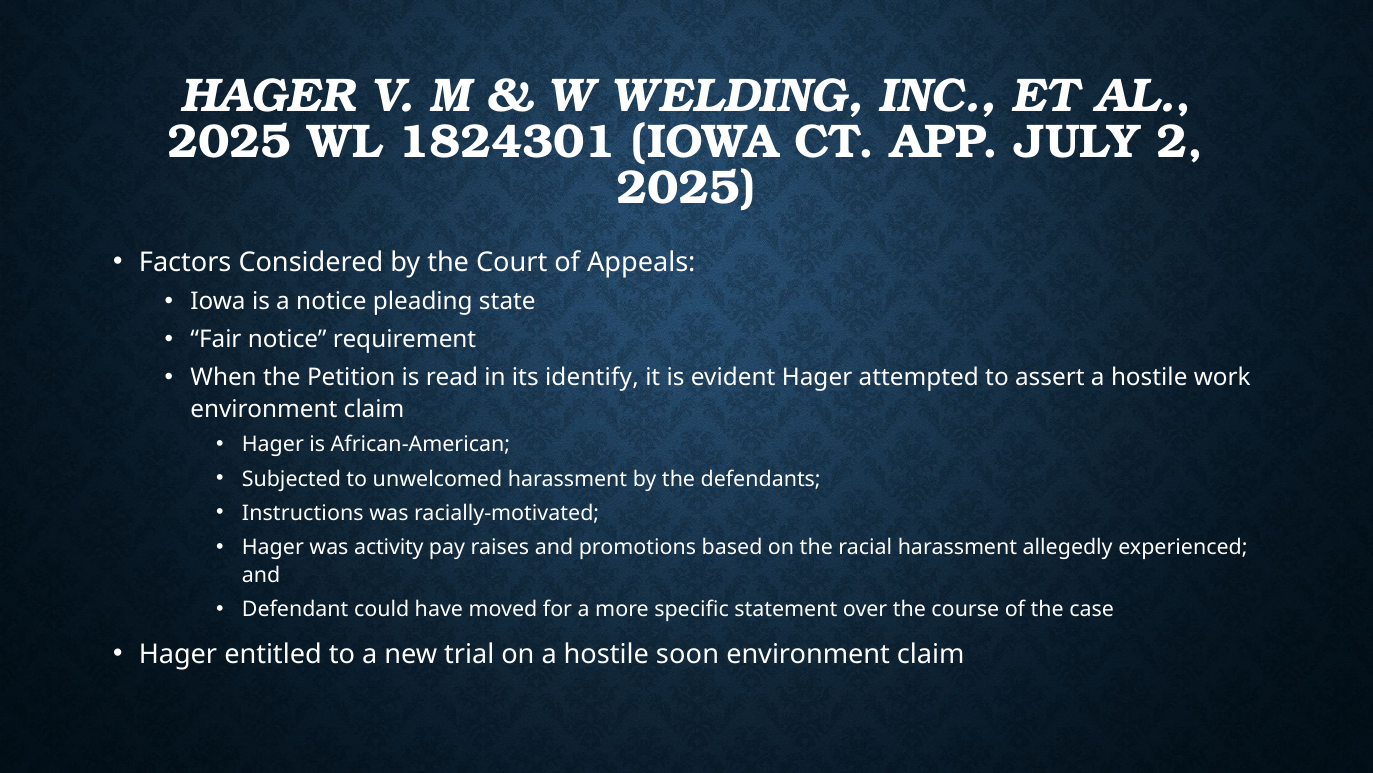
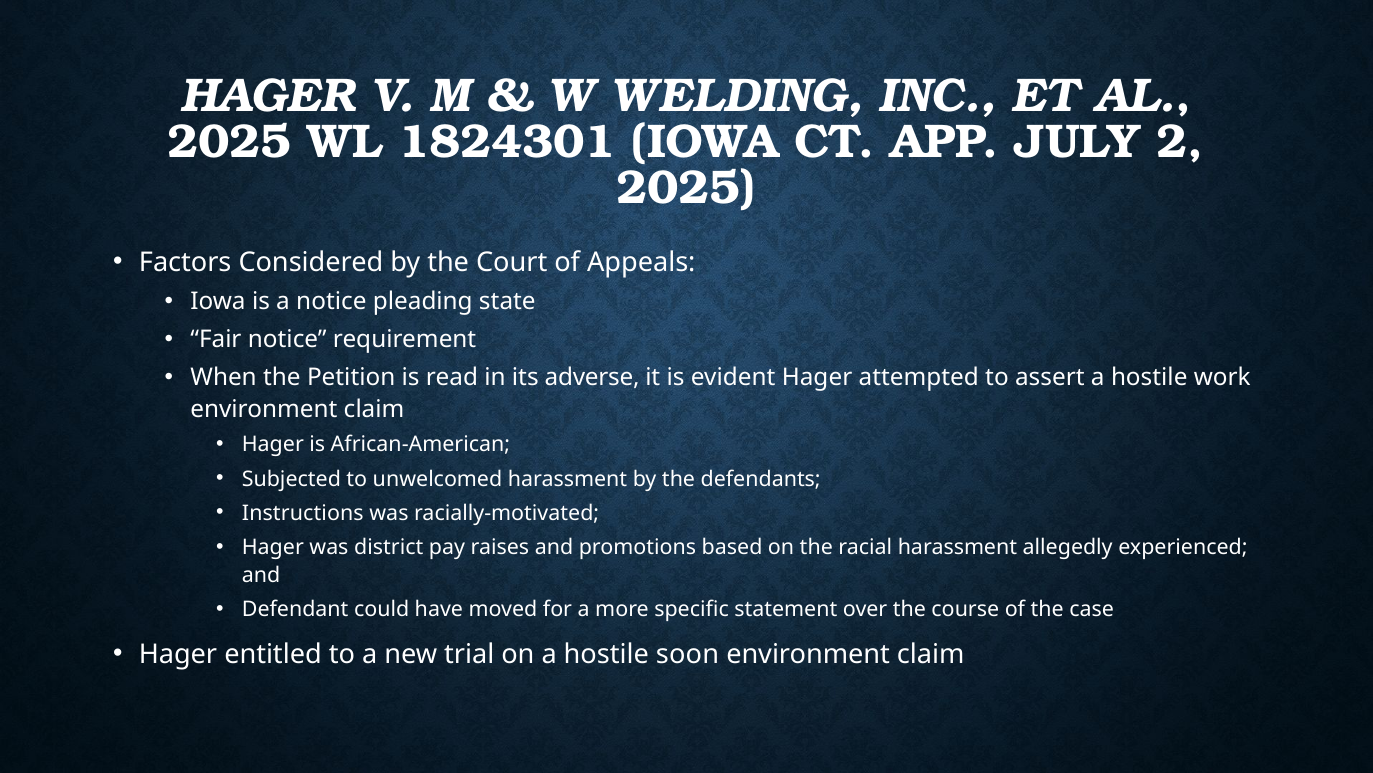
identify: identify -> adverse
activity: activity -> district
